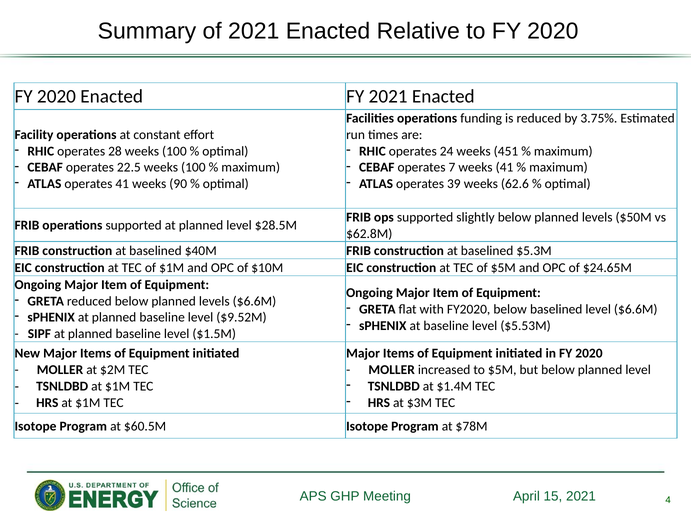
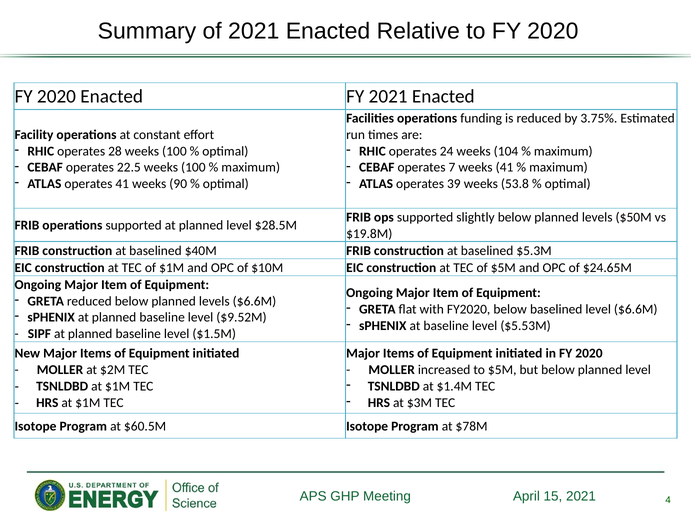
451: 451 -> 104
62.6: 62.6 -> 53.8
$62.8M: $62.8M -> $19.8M
